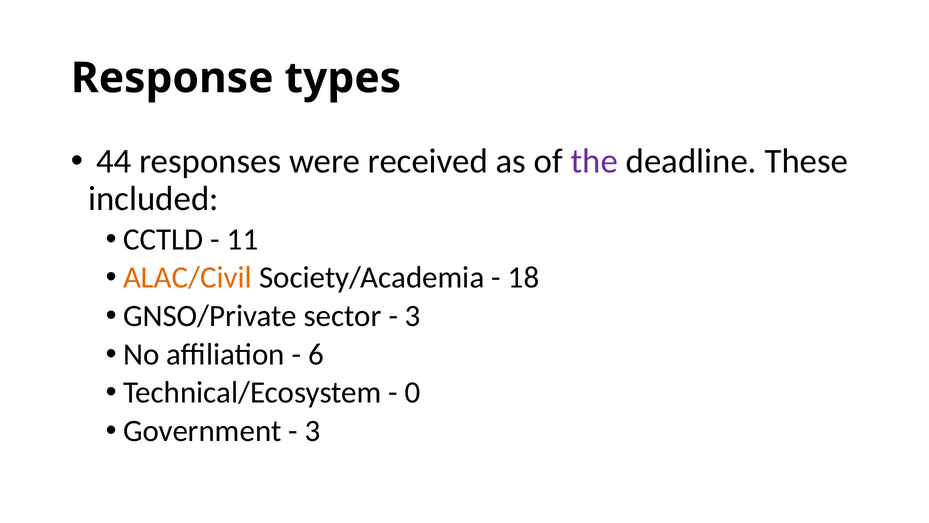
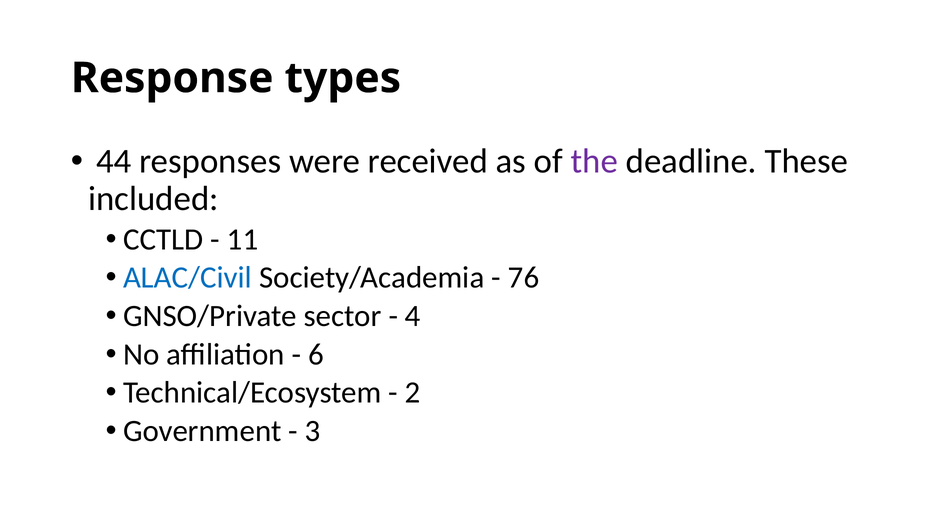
ALAC/Civil colour: orange -> blue
18: 18 -> 76
3 at (413, 316): 3 -> 4
0: 0 -> 2
